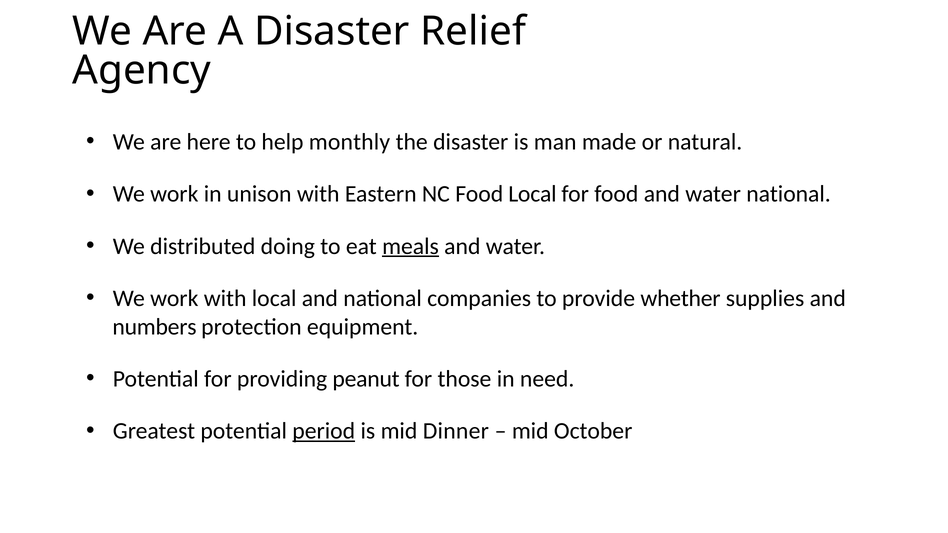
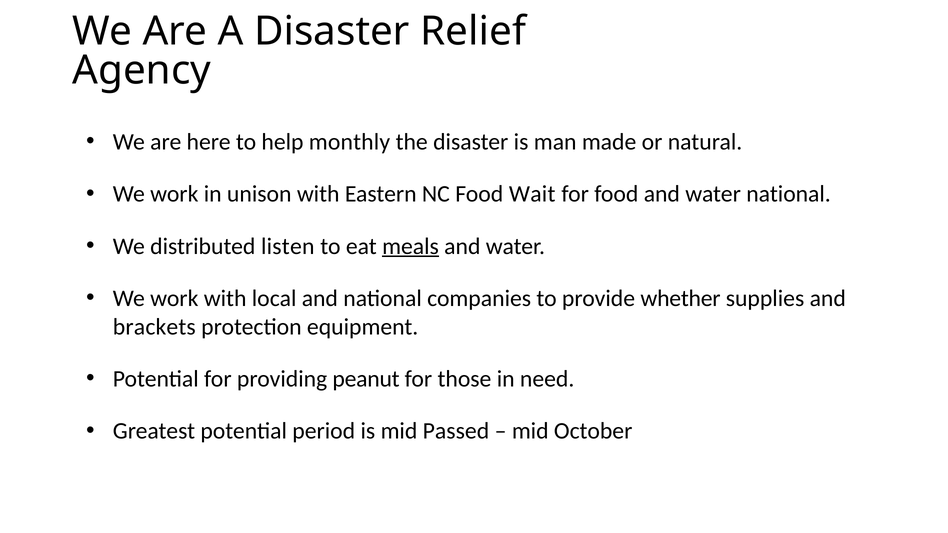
Food Local: Local -> Wait
doing: doing -> listen
numbers: numbers -> brackets
period underline: present -> none
Dinner: Dinner -> Passed
